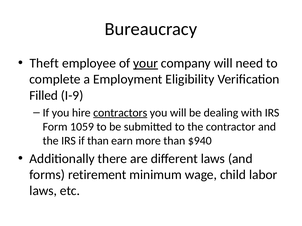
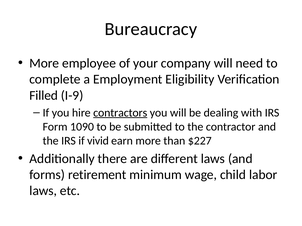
Theft at (44, 63): Theft -> More
your underline: present -> none
1059: 1059 -> 1090
if than: than -> vivid
$940: $940 -> $227
